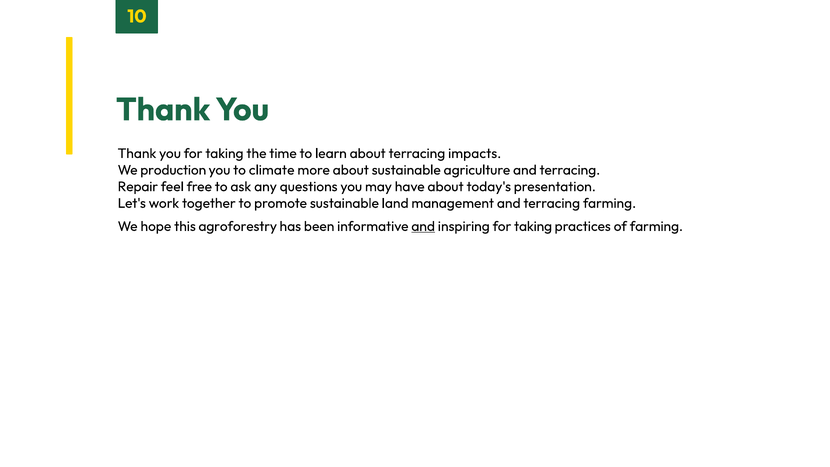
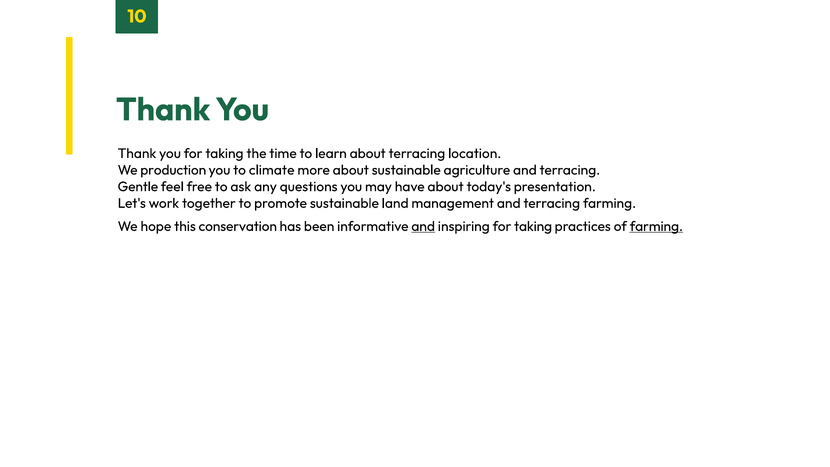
impacts: impacts -> location
Repair: Repair -> Gentle
agroforestry: agroforestry -> conservation
farming at (656, 226) underline: none -> present
